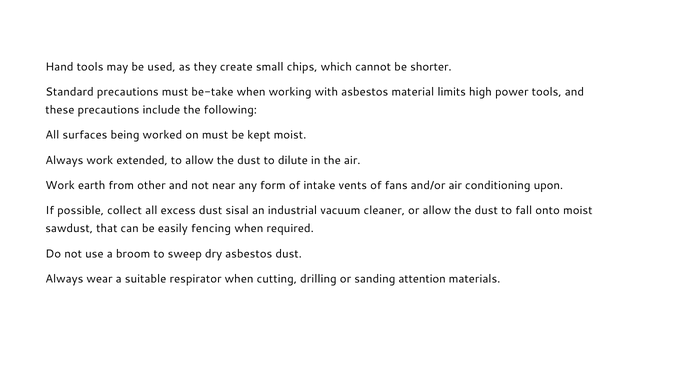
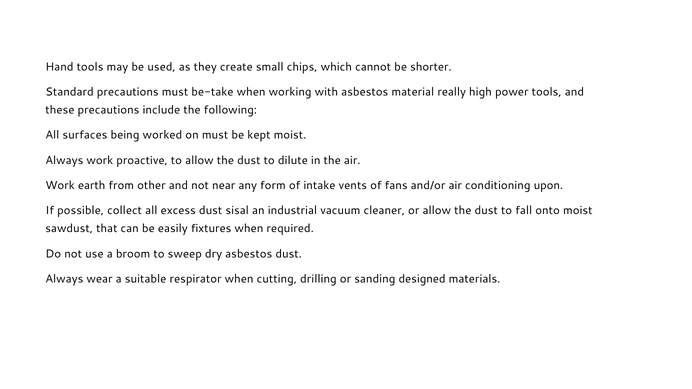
limits: limits -> really
extended: extended -> proactive
fencing: fencing -> fixtures
attention: attention -> designed
